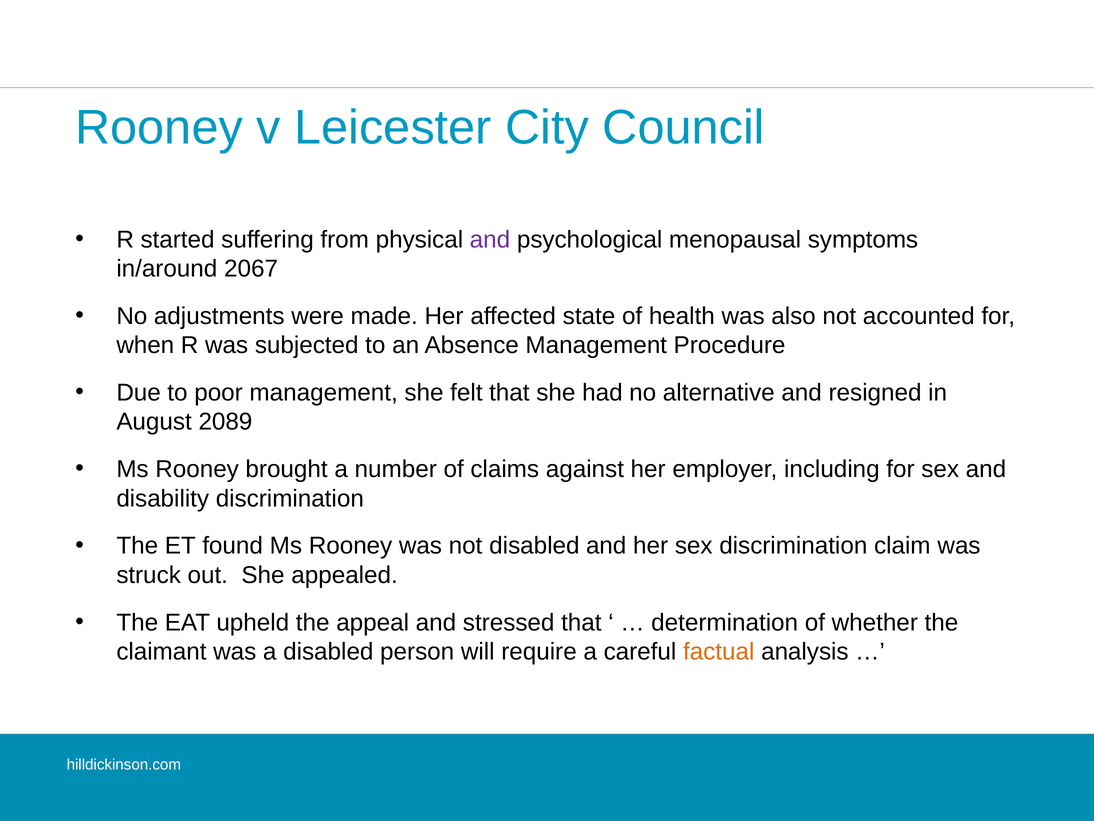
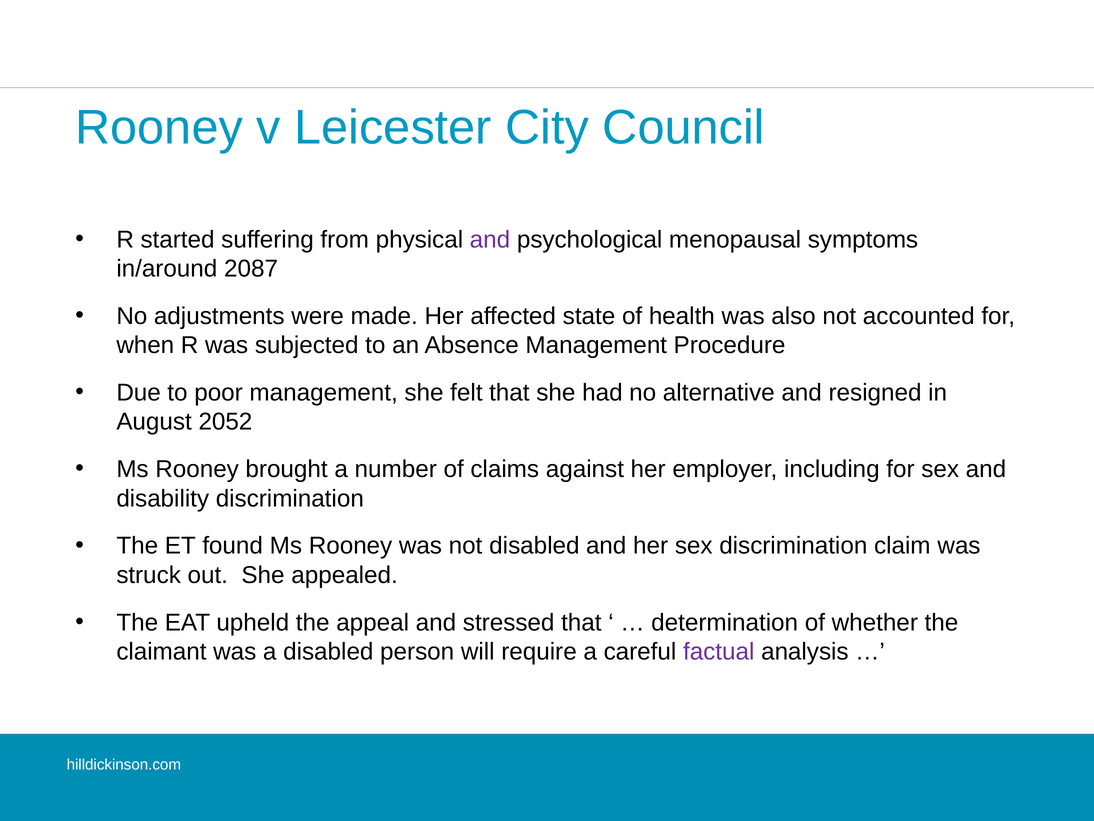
2067: 2067 -> 2087
2089: 2089 -> 2052
factual colour: orange -> purple
